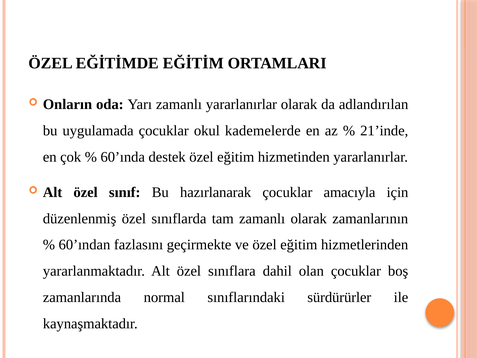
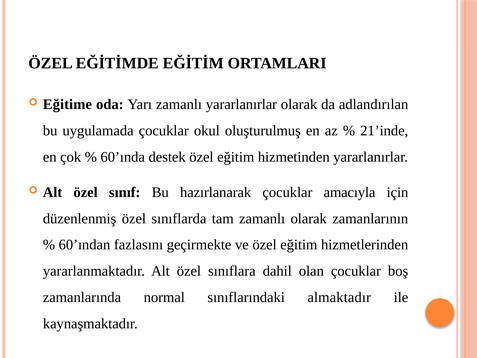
Onların: Onların -> Eğitime
kademelerde: kademelerde -> oluşturulmuş
sürdürürler: sürdürürler -> almaktadır
